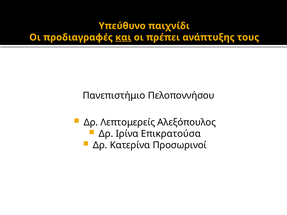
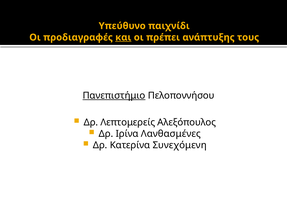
Πανεπιστήμιο underline: none -> present
Επικρατούσα: Επικρατούσα -> Λανθασμένες
Προσωρινοί: Προσωρινοί -> Συνεχόμενη
